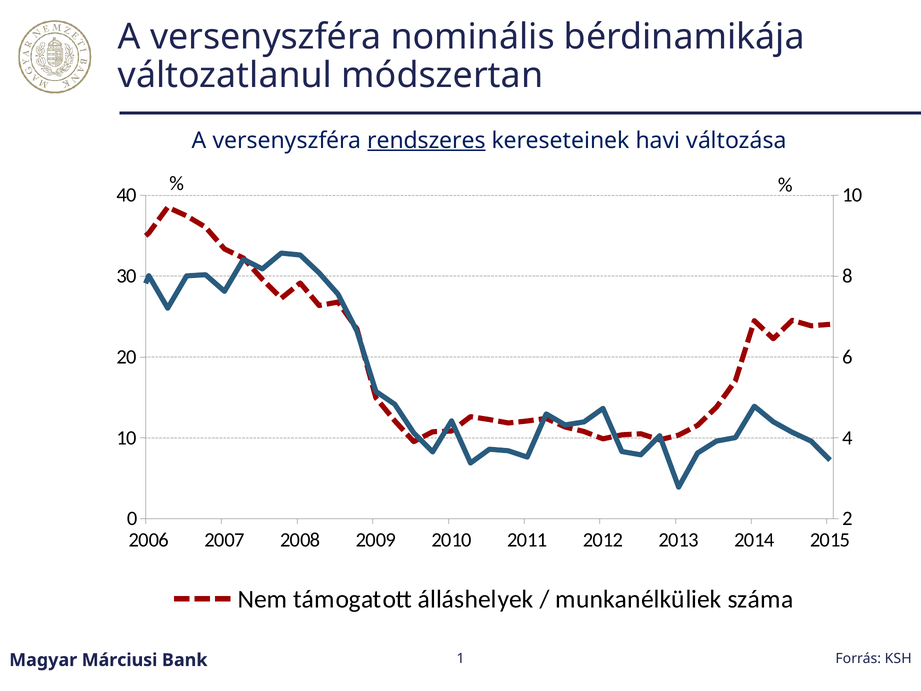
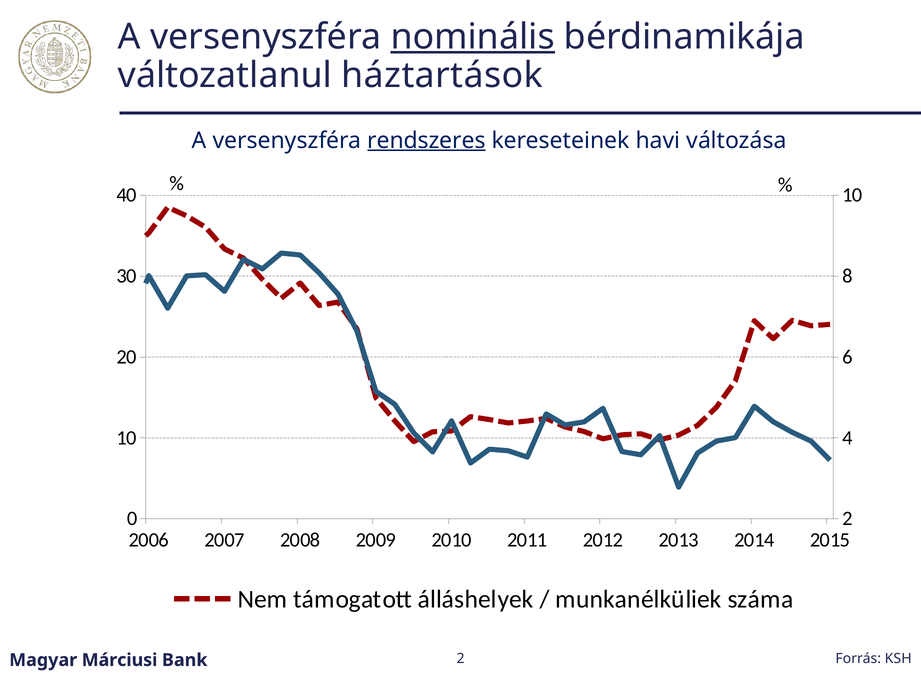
nominális underline: none -> present
módszertan: módszertan -> háztartások
Bank 1: 1 -> 2
